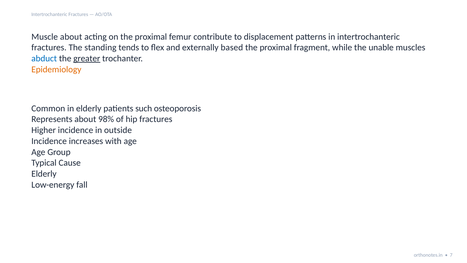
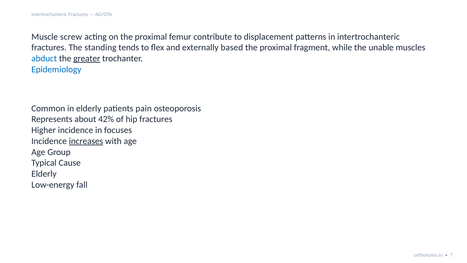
Muscle about: about -> screw
Epidemiology colour: orange -> blue
such: such -> pain
98%: 98% -> 42%
outside: outside -> focuses
increases underline: none -> present
